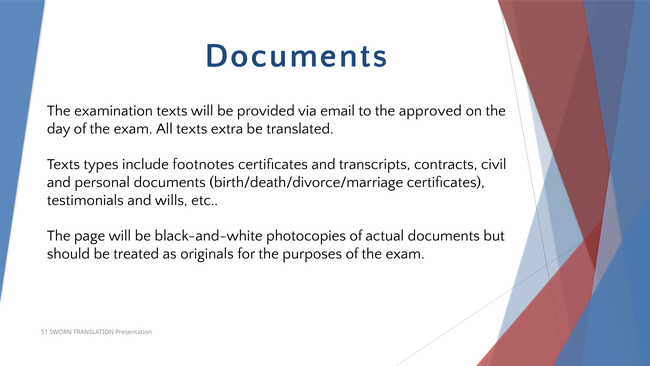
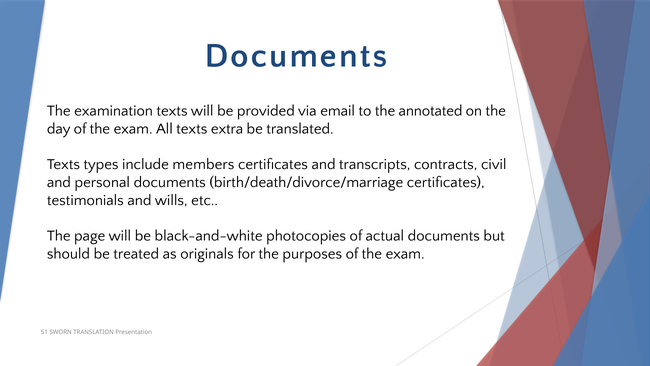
approved: approved -> annotated
footnotes: footnotes -> members
